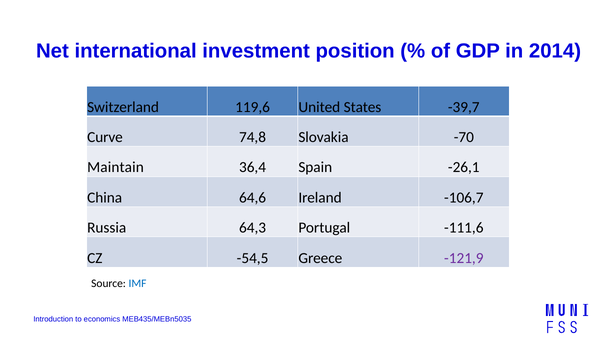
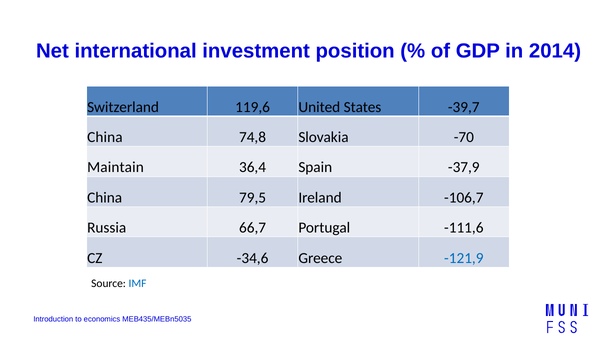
Curve at (105, 137): Curve -> China
-26,1: -26,1 -> -37,9
64,6: 64,6 -> 79,5
64,3: 64,3 -> 66,7
-54,5: -54,5 -> -34,6
-121,9 colour: purple -> blue
